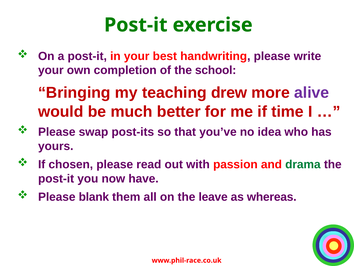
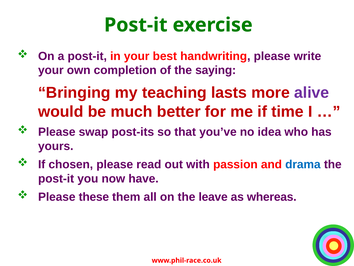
school: school -> saying
drew: drew -> lasts
drama colour: green -> blue
blank: blank -> these
